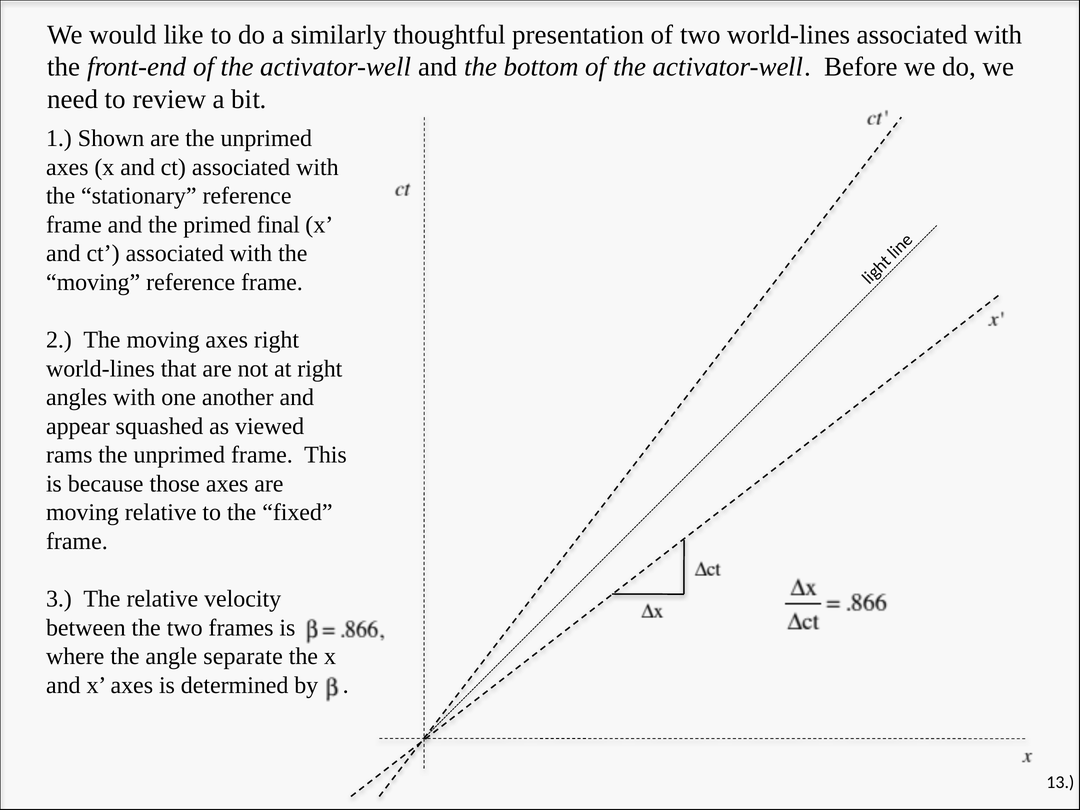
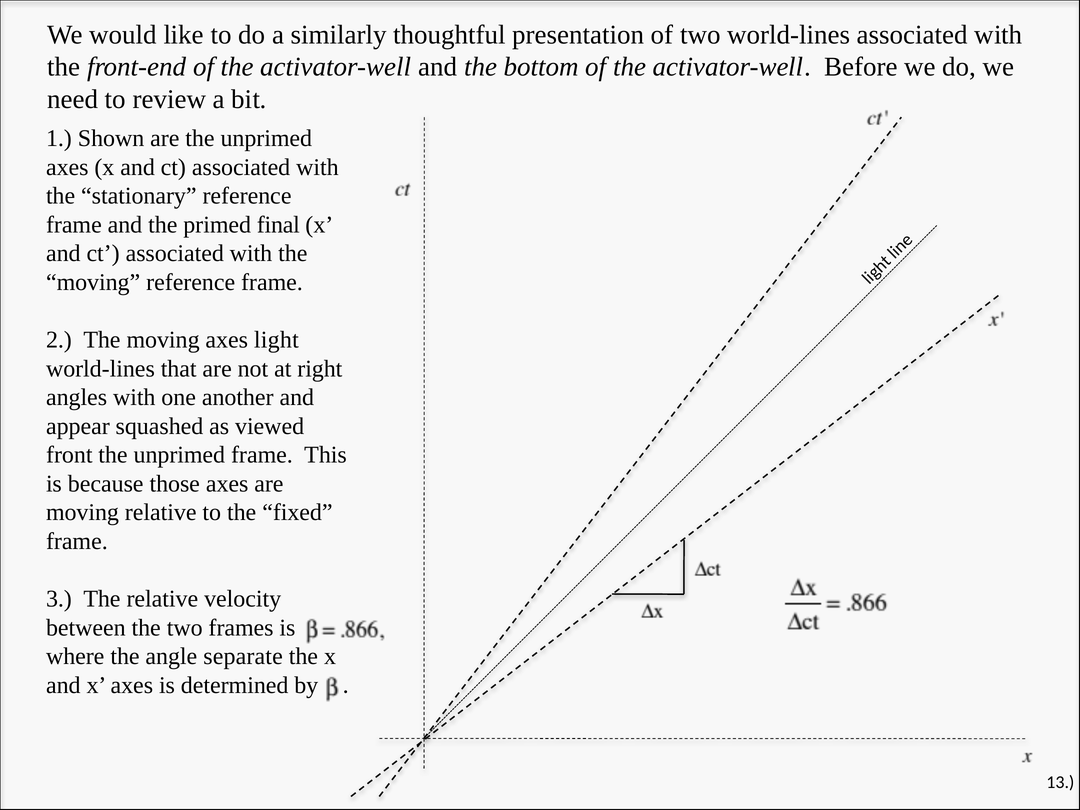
axes right: right -> light
rams: rams -> front
